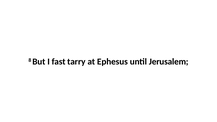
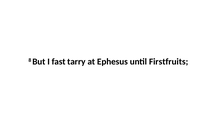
Jerusalem: Jerusalem -> Firstfruits
